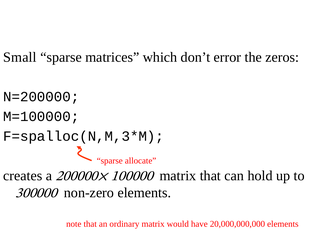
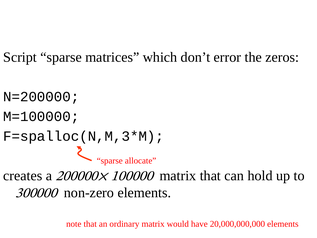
Small: Small -> Script
